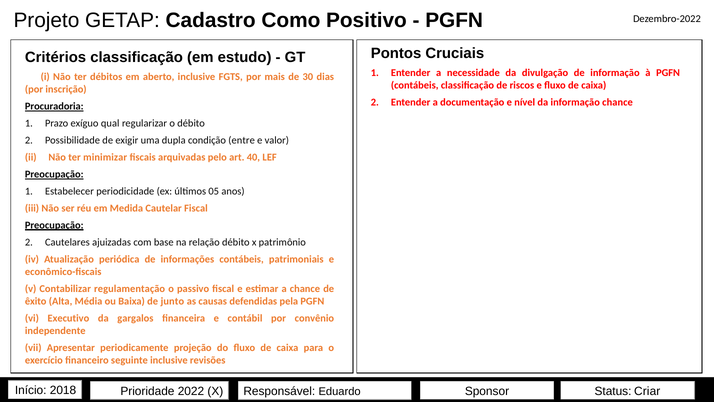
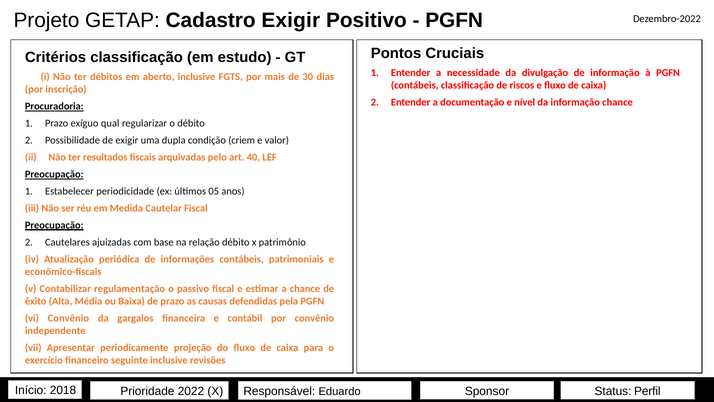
Cadastro Como: Como -> Exigir
entre: entre -> criem
minimizar: minimizar -> resultados
de junto: junto -> prazo
vi Executivo: Executivo -> Convênio
Criar: Criar -> Perfil
